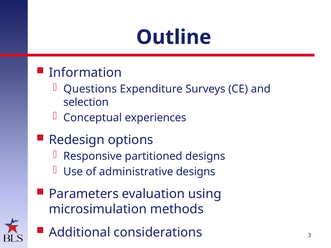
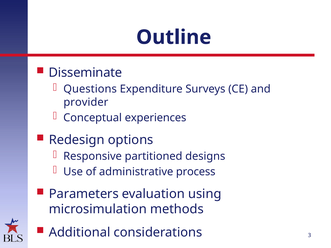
Information: Information -> Disseminate
selection: selection -> provider
administrative designs: designs -> process
